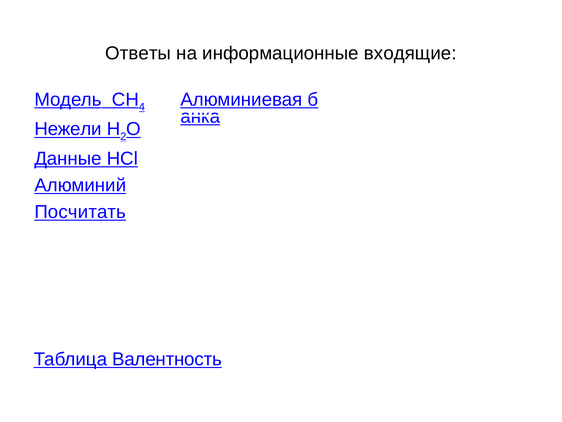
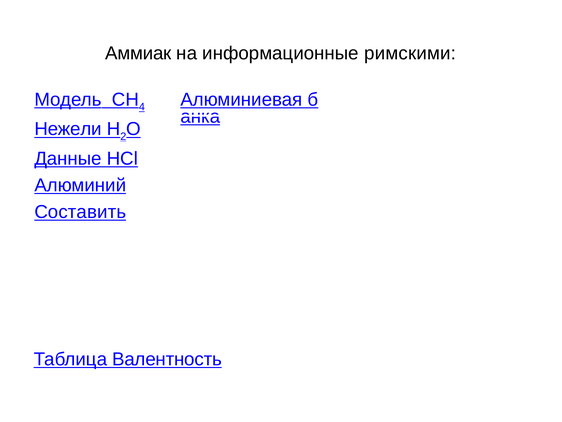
Ответы: Ответы -> Аммиак
входящие: входящие -> римскими
Посчитать: Посчитать -> Составить
